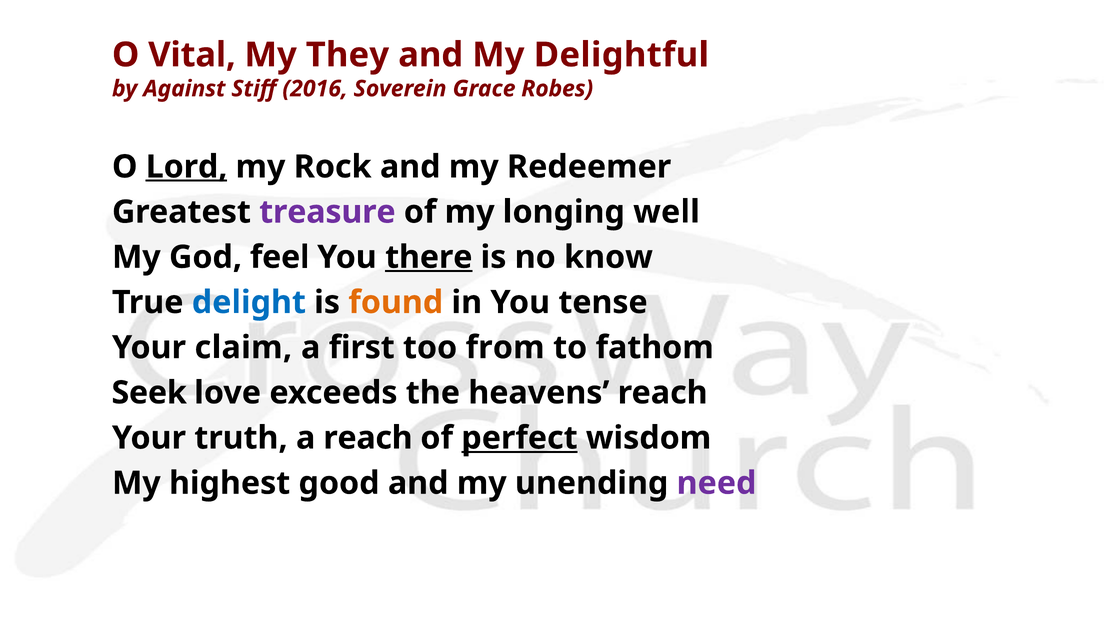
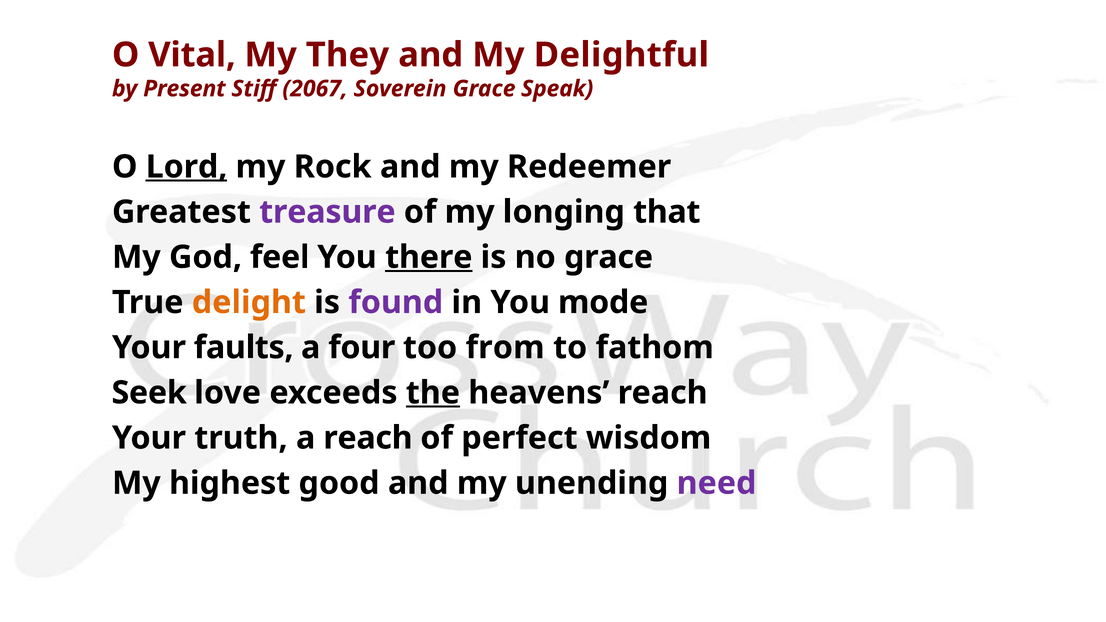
Against: Against -> Present
2016: 2016 -> 2067
Robes: Robes -> Speak
well: well -> that
no know: know -> grace
delight colour: blue -> orange
found colour: orange -> purple
tense: tense -> mode
claim: claim -> faults
first: first -> four
the underline: none -> present
perfect underline: present -> none
